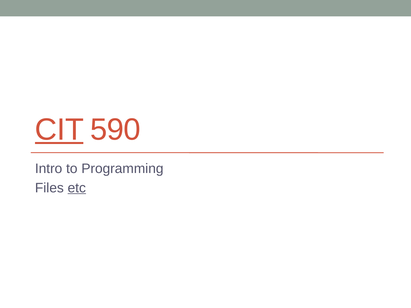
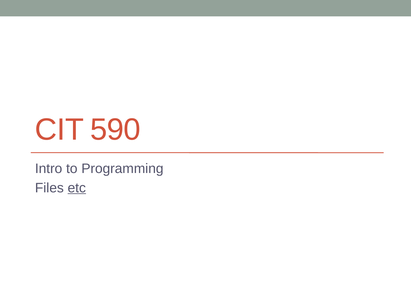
CIT underline: present -> none
